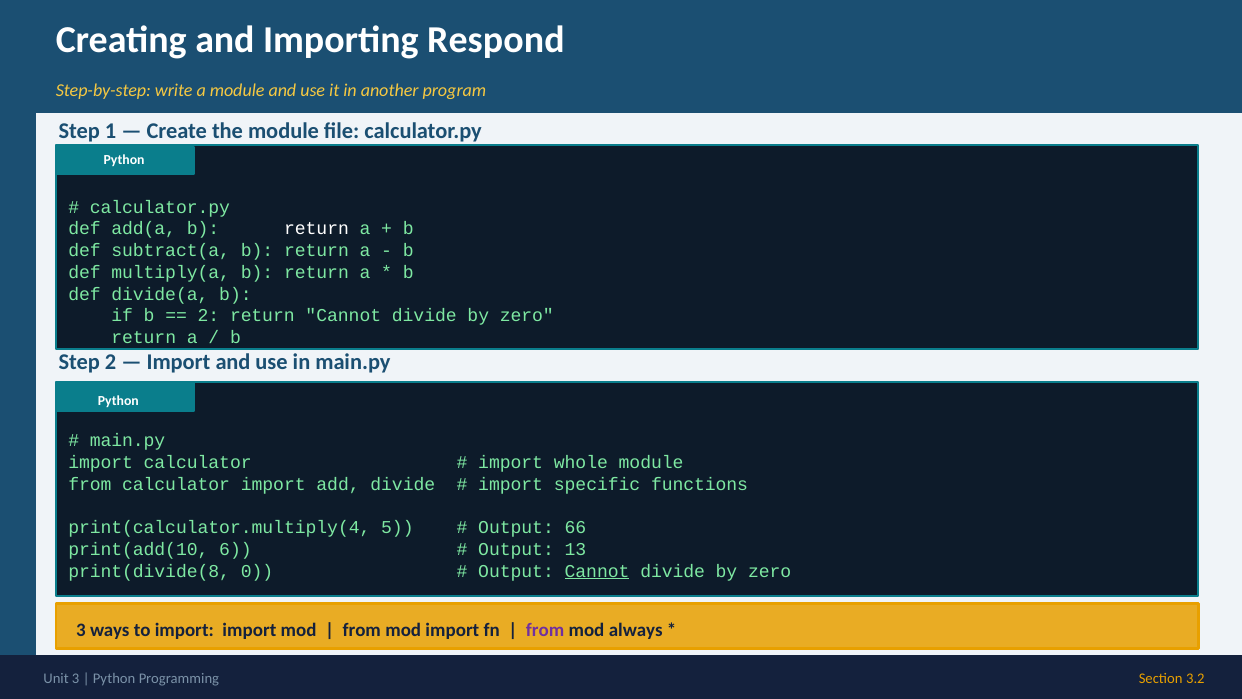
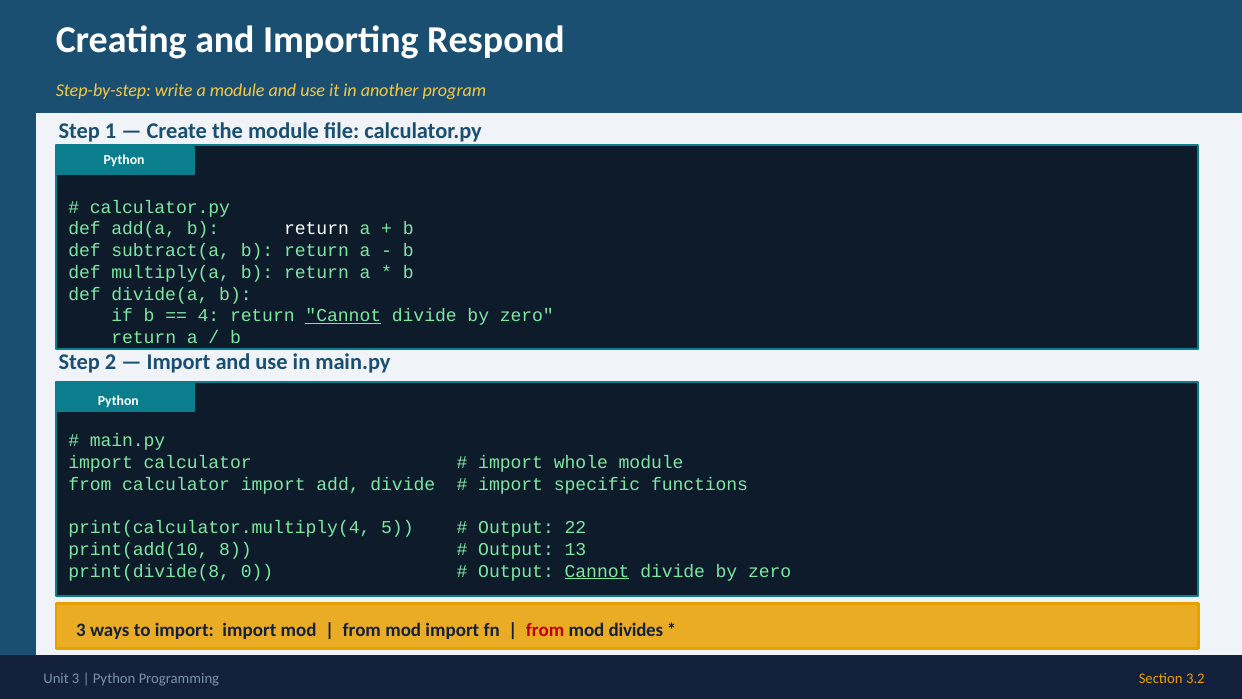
2 at (208, 316): 2 -> 4
Cannot at (343, 316) underline: none -> present
66: 66 -> 22
6: 6 -> 8
from at (545, 630) colour: purple -> red
always: always -> divides
